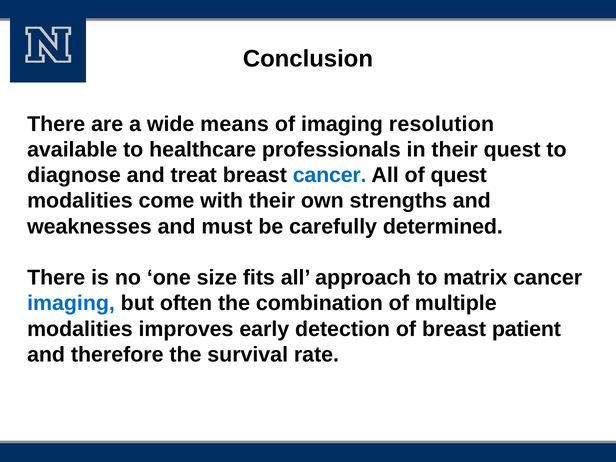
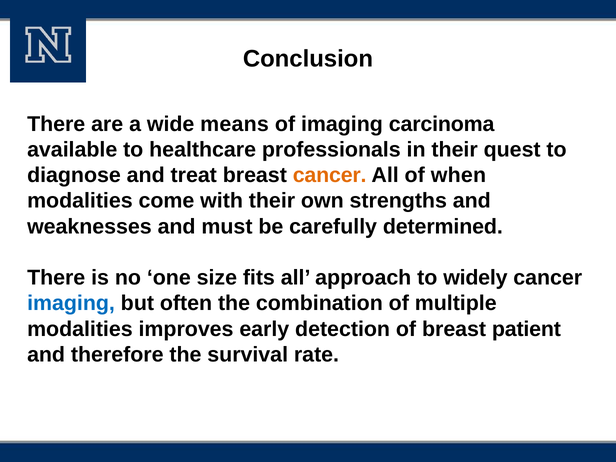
resolution: resolution -> carcinoma
cancer at (330, 175) colour: blue -> orange
of quest: quest -> when
matrix: matrix -> widely
